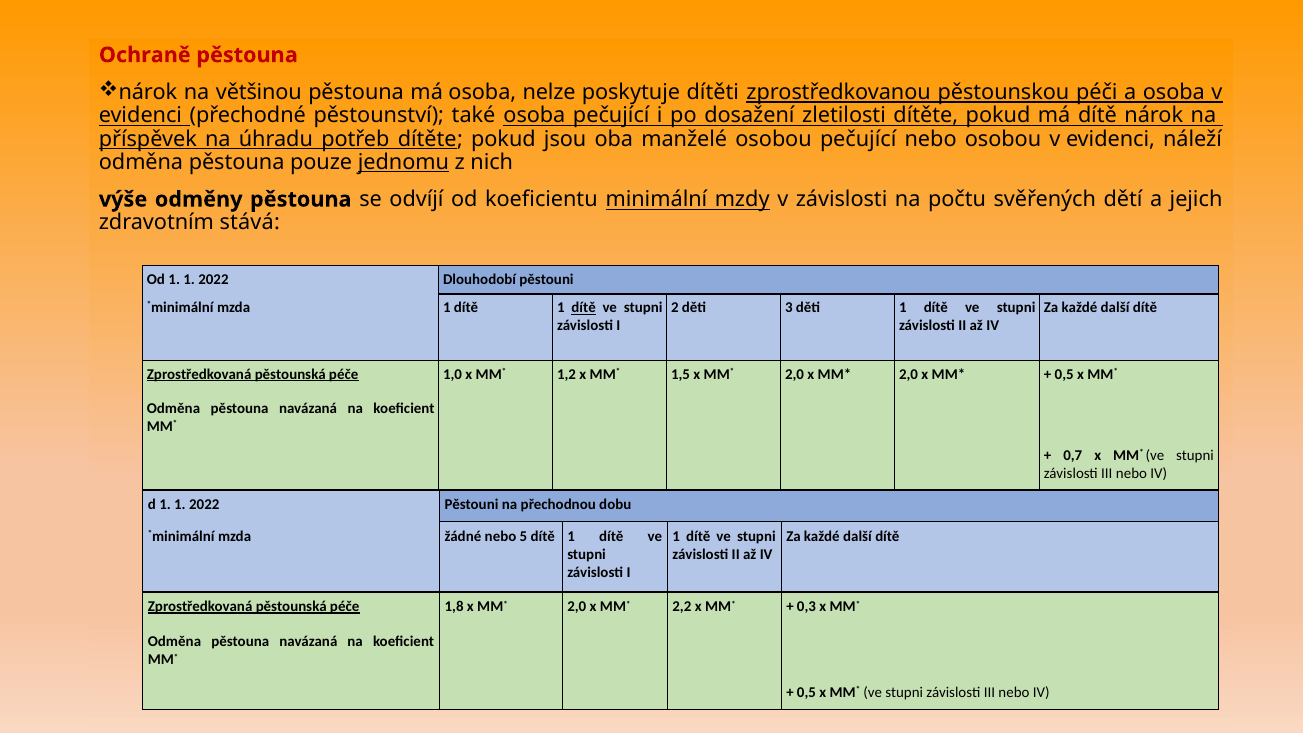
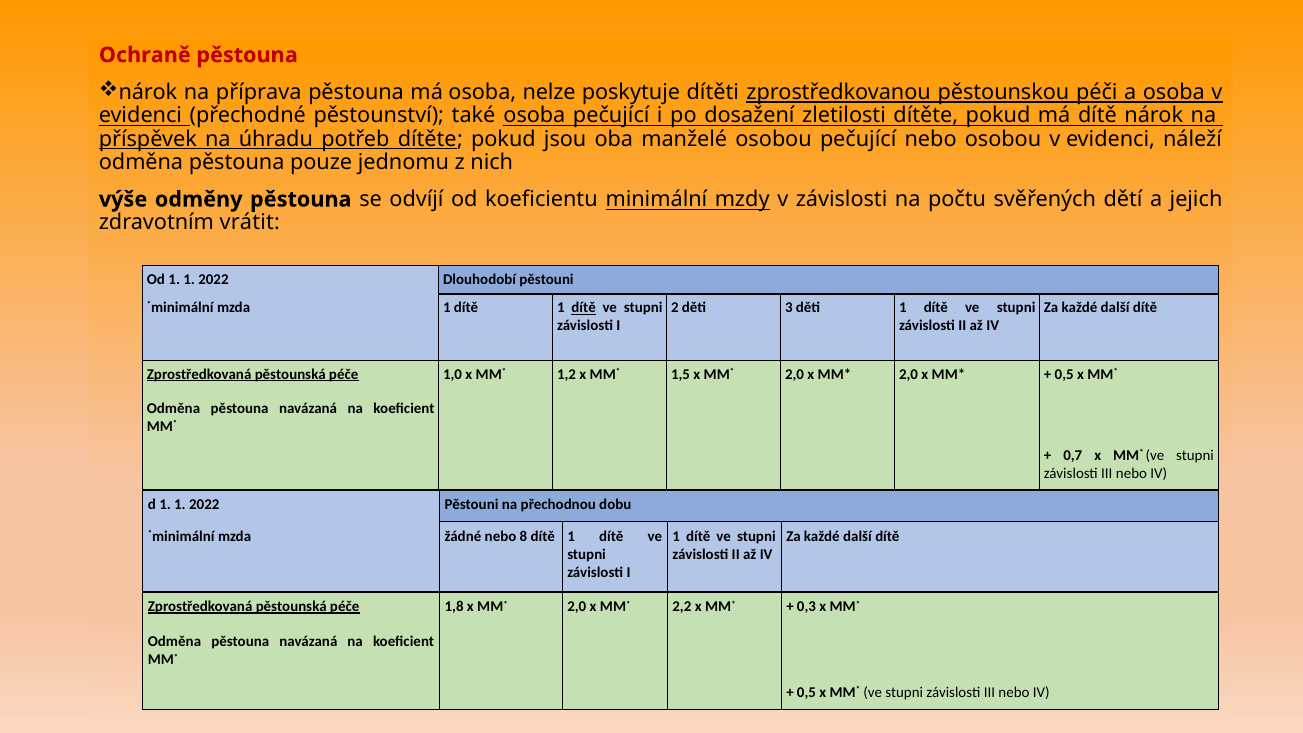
většinou: většinou -> příprava
jednomu underline: present -> none
stává: stává -> vrátit
5: 5 -> 8
